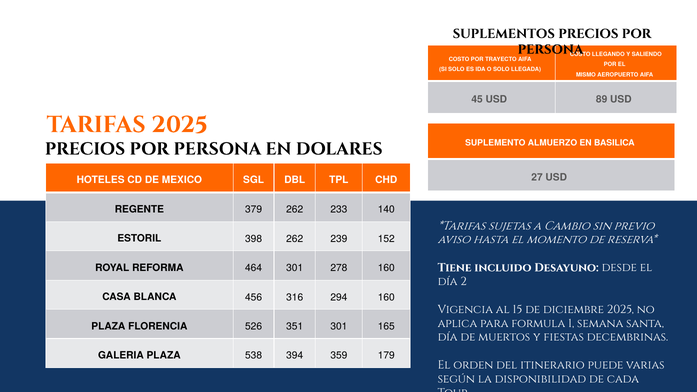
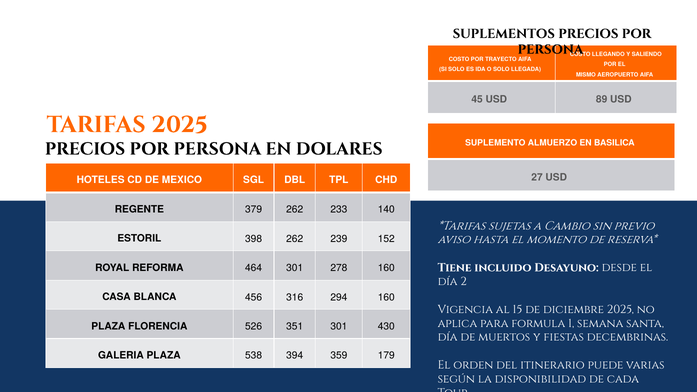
165: 165 -> 430
